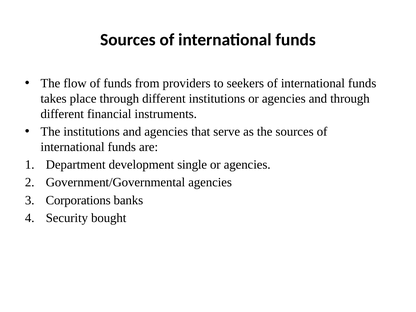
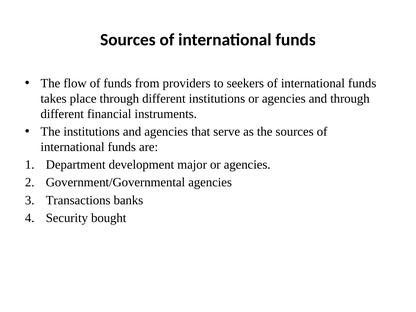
single: single -> major
Corporations: Corporations -> Transactions
